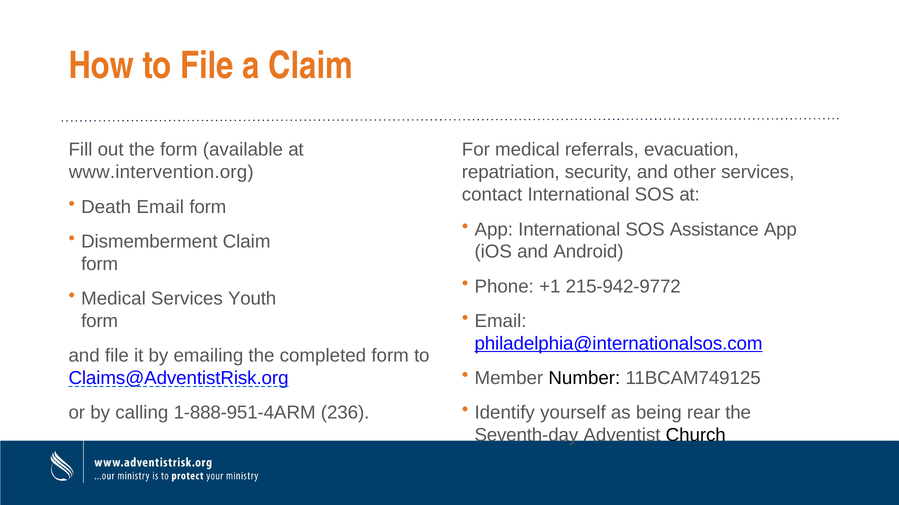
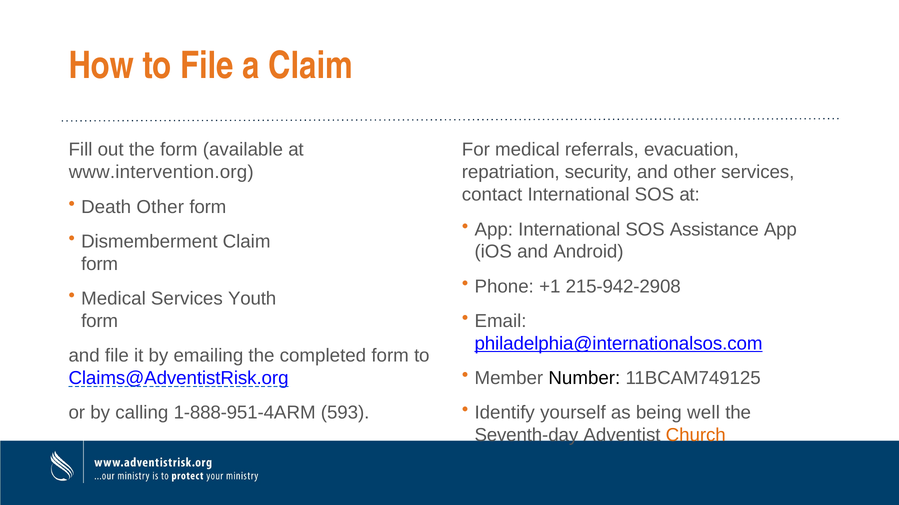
Death Email: Email -> Other
215-942-9772: 215-942-9772 -> 215-942-2908
rear: rear -> well
236: 236 -> 593
Church colour: black -> orange
